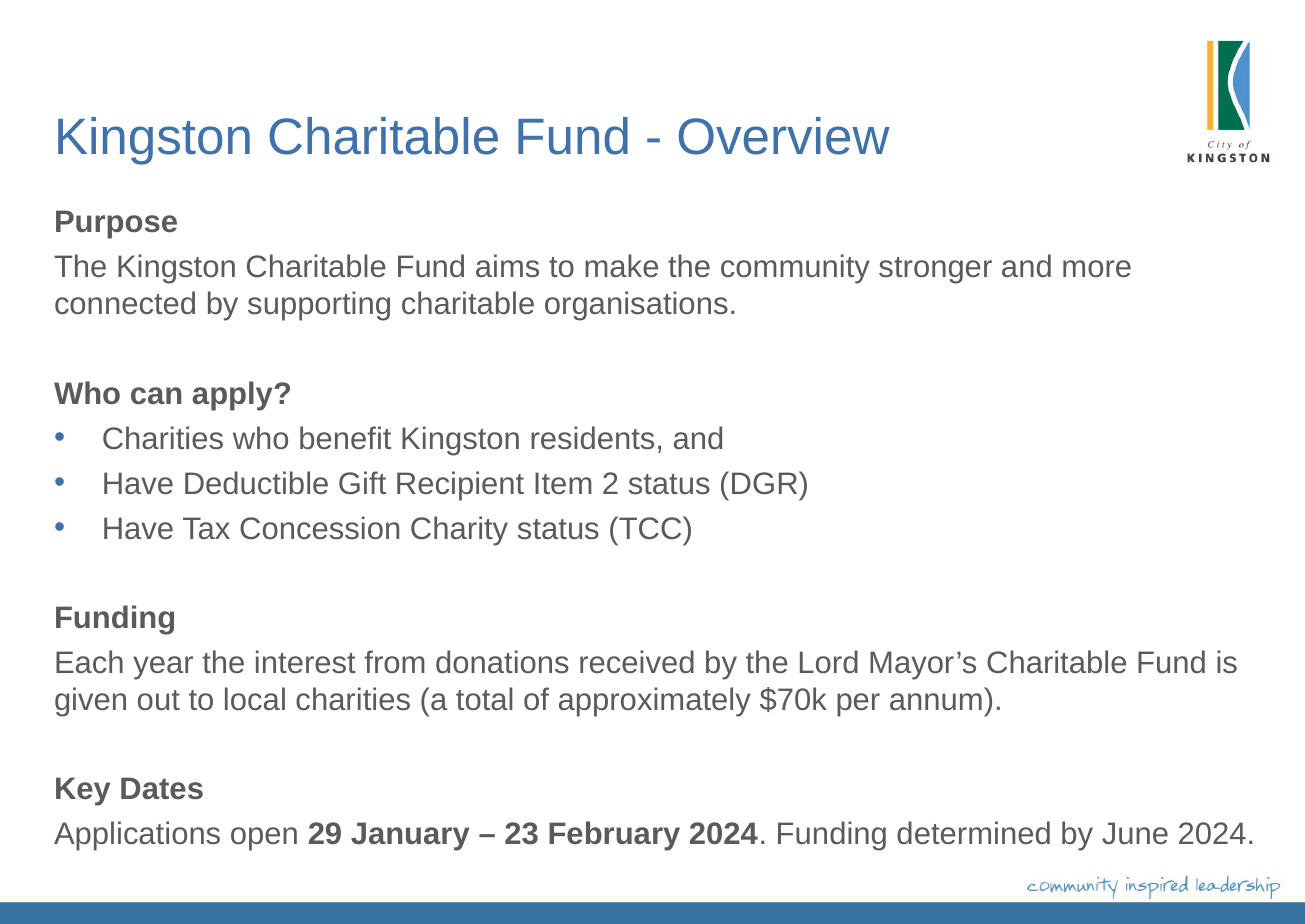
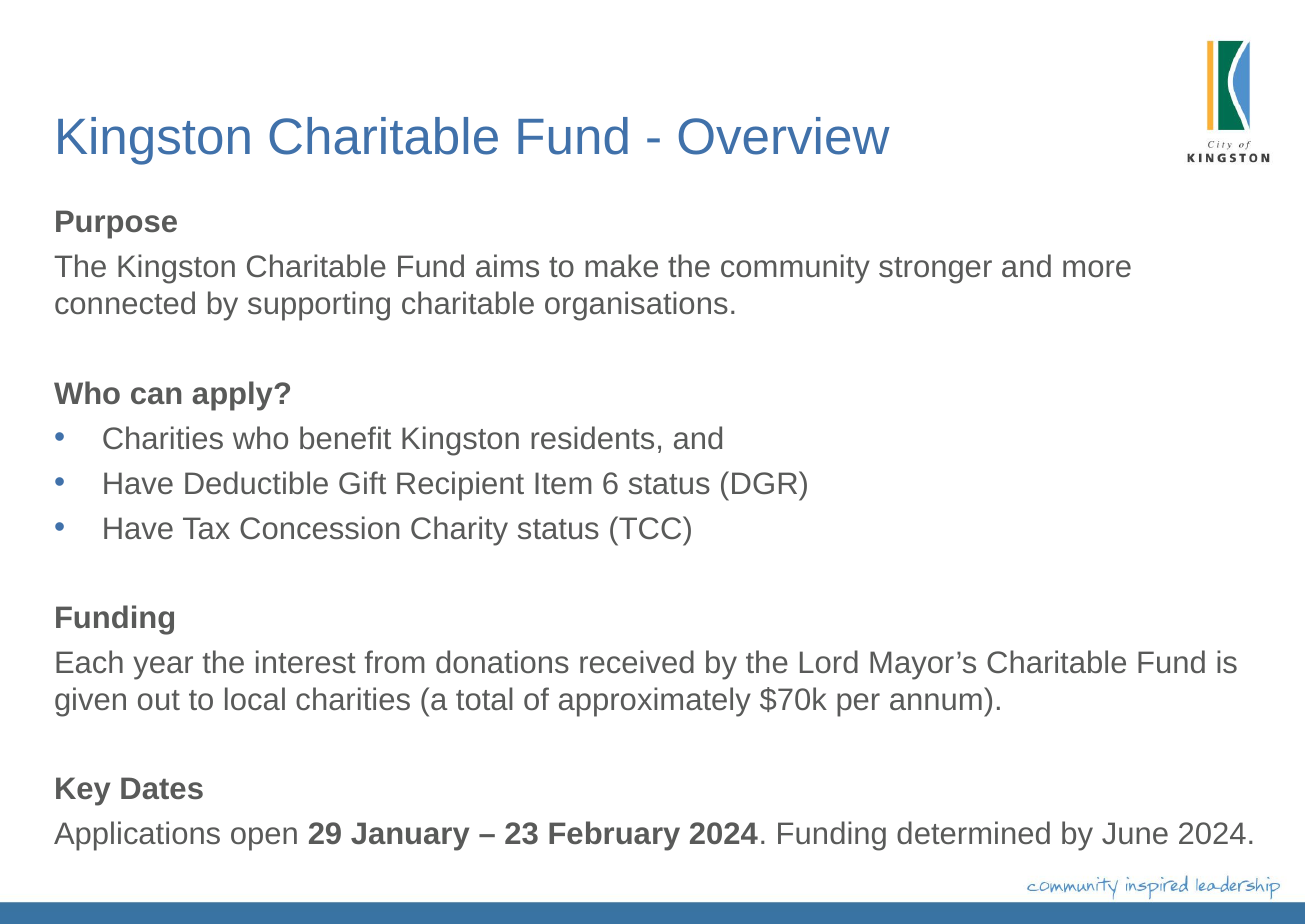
2: 2 -> 6
